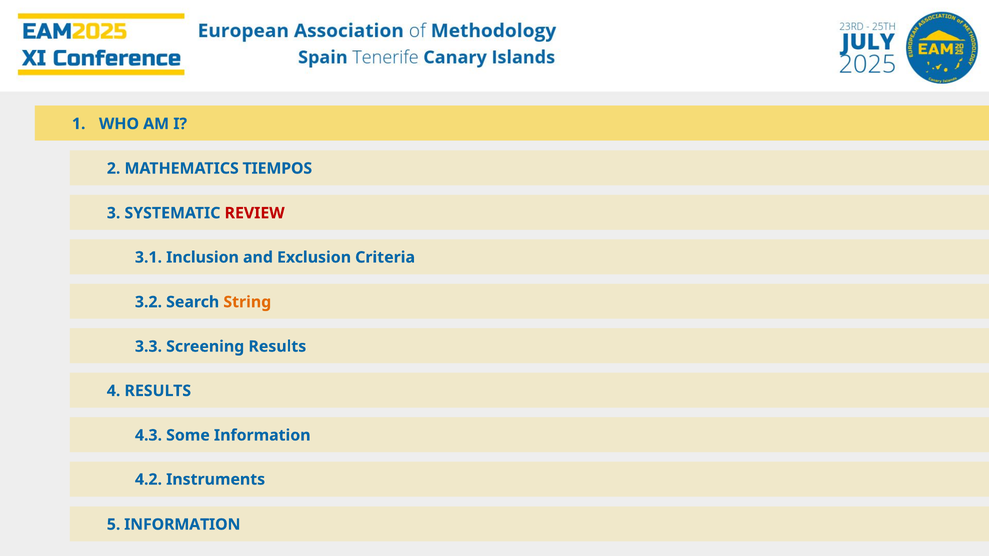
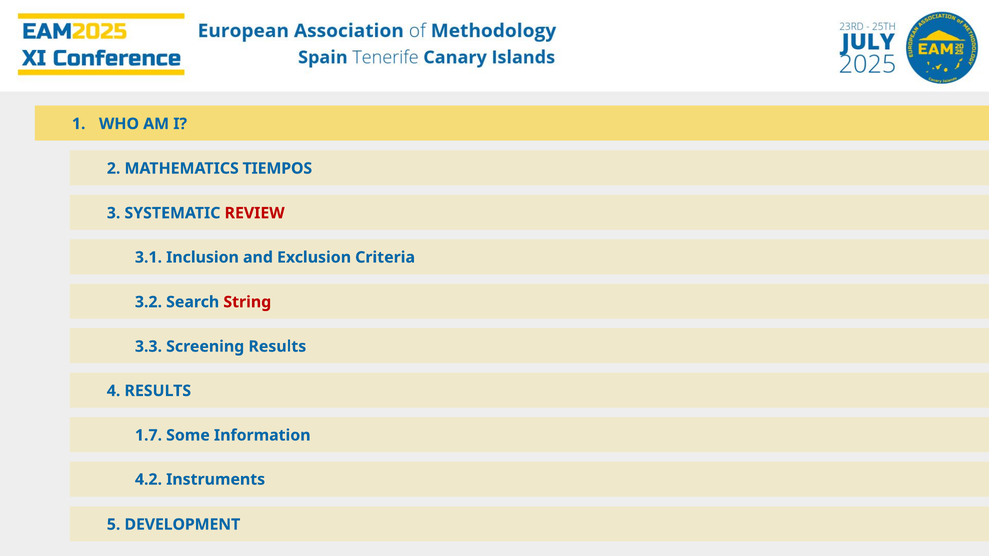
String colour: orange -> red
4.3: 4.3 -> 1.7
5 INFORMATION: INFORMATION -> DEVELOPMENT
